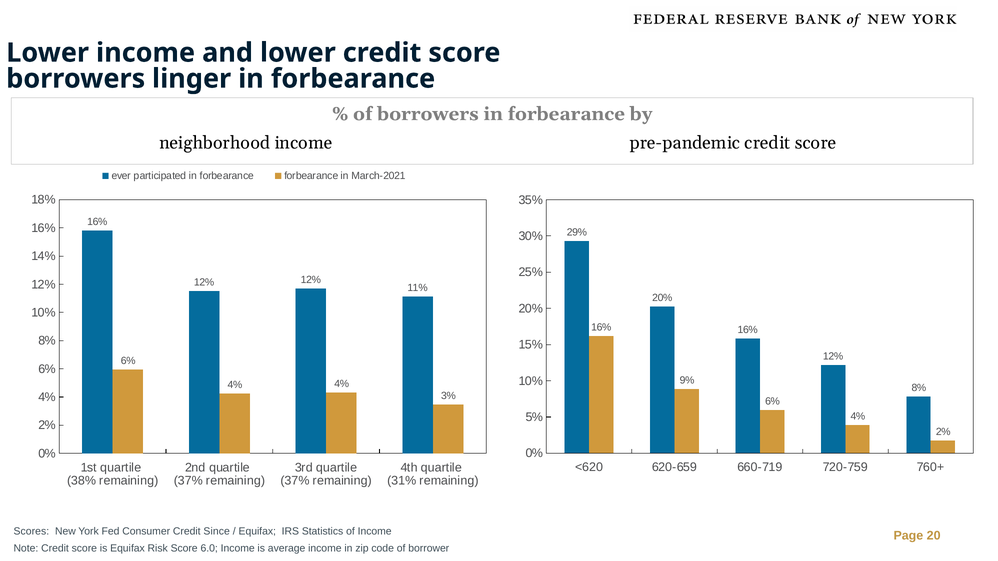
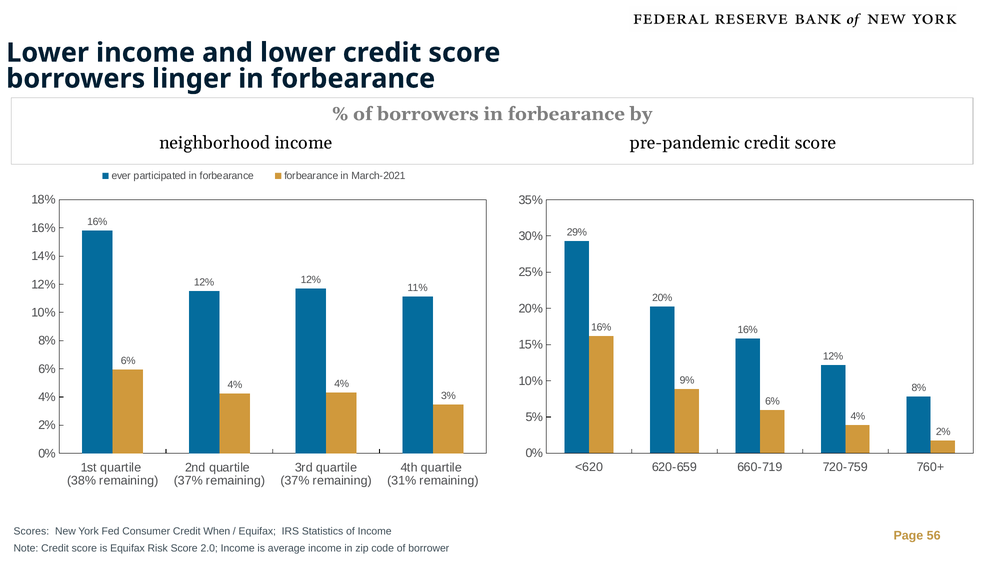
Since: Since -> When
20: 20 -> 56
6.0: 6.0 -> 2.0
